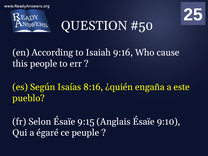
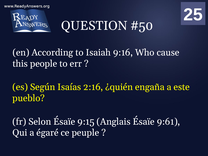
8:16: 8:16 -> 2:16
9:10: 9:10 -> 9:61
